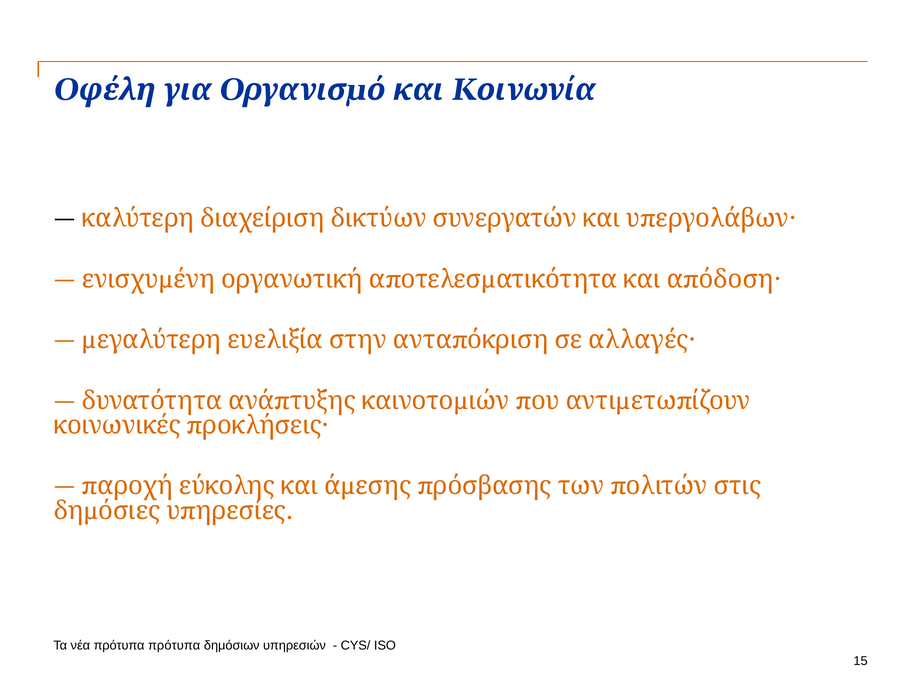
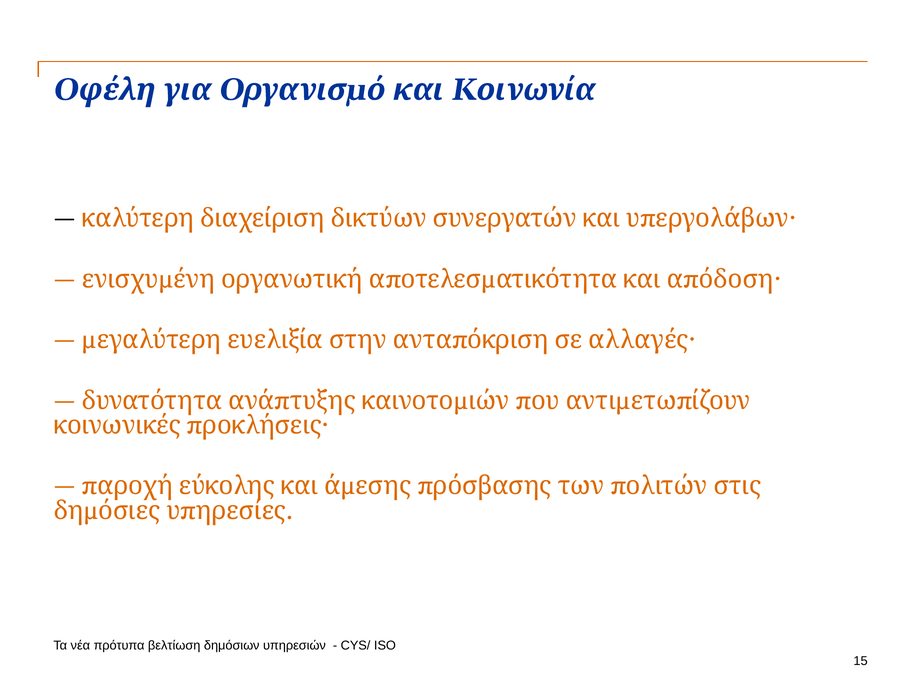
πρότυπα πρότυπα: πρότυπα -> βελτίωση
